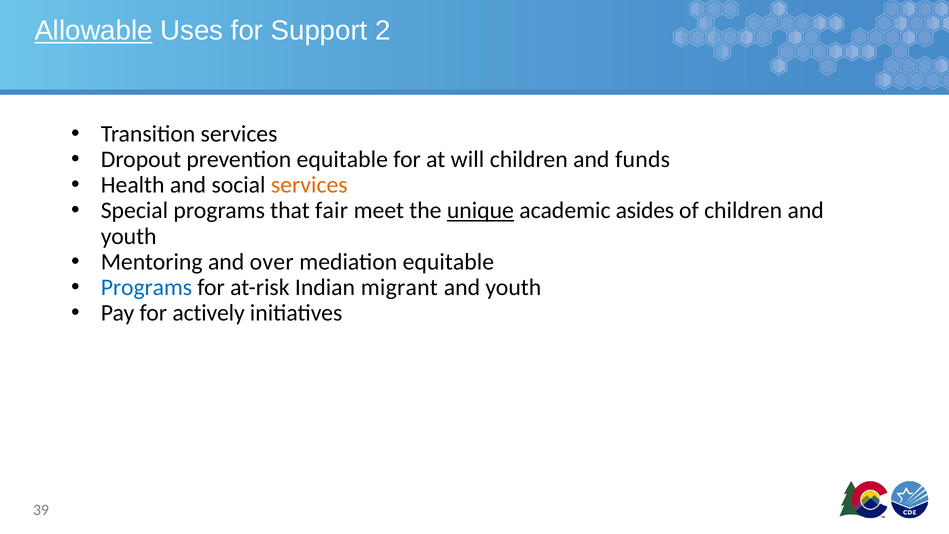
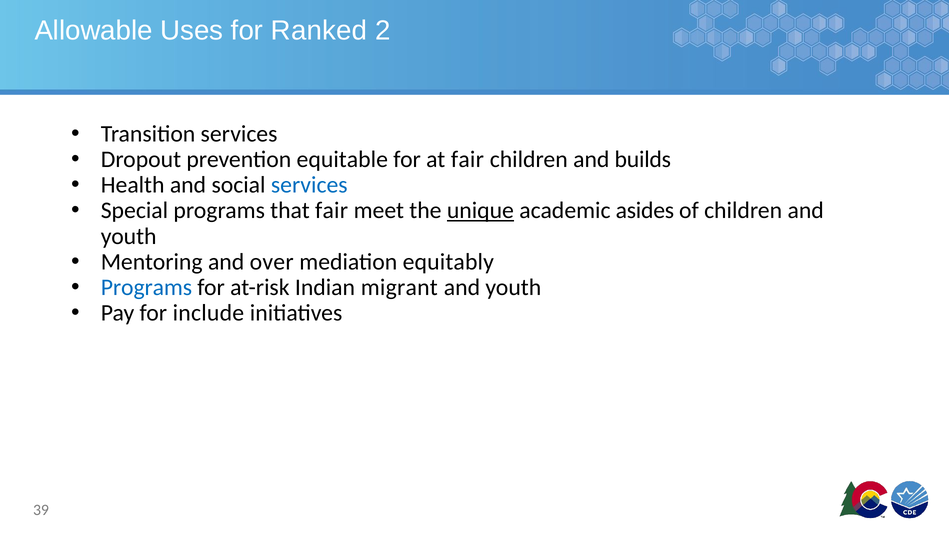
Allowable underline: present -> none
Support: Support -> Ranked
at will: will -> fair
funds: funds -> builds
services at (309, 185) colour: orange -> blue
mediation equitable: equitable -> equitably
actively: actively -> include
